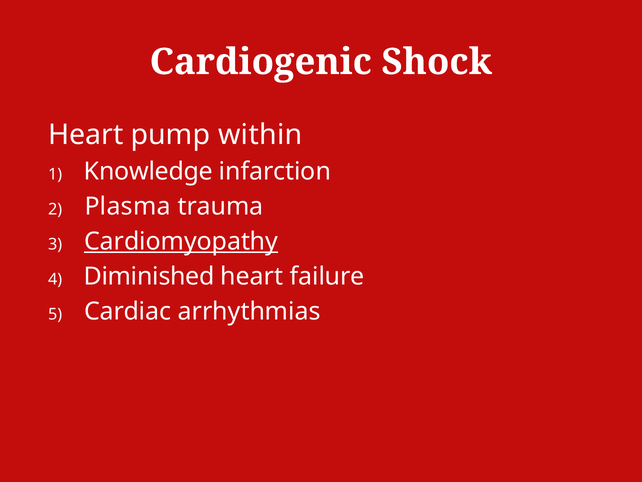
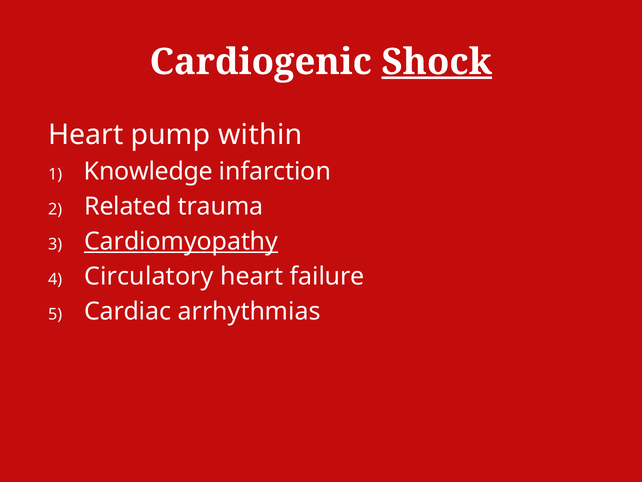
Shock underline: none -> present
Plasma: Plasma -> Related
Diminished: Diminished -> Circulatory
